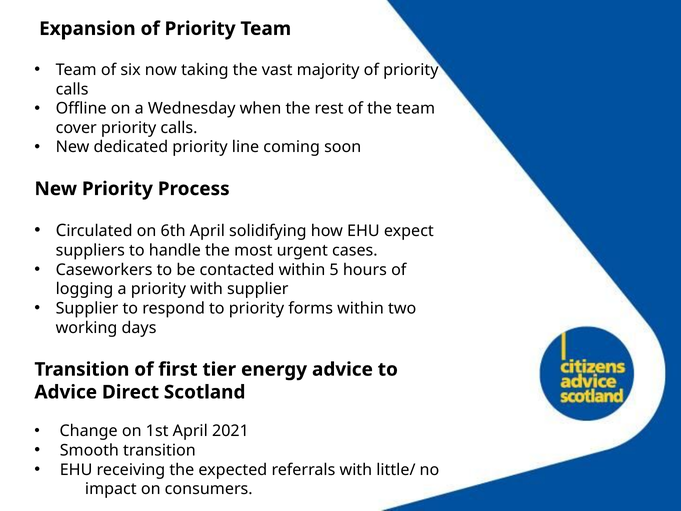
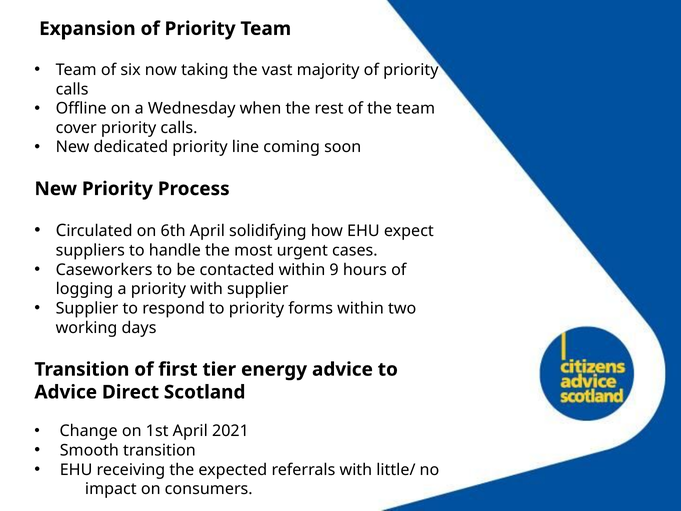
5: 5 -> 9
